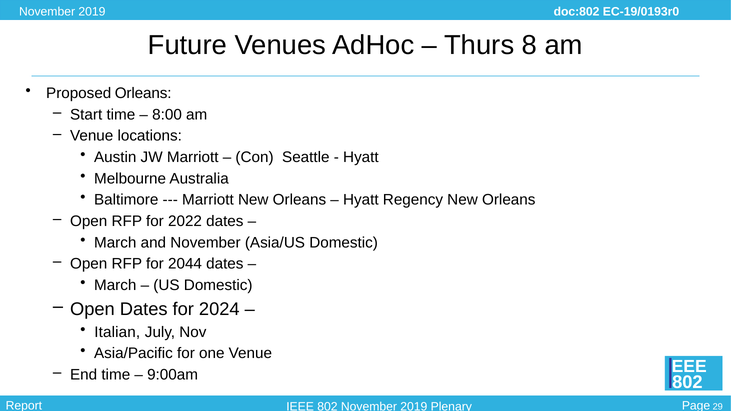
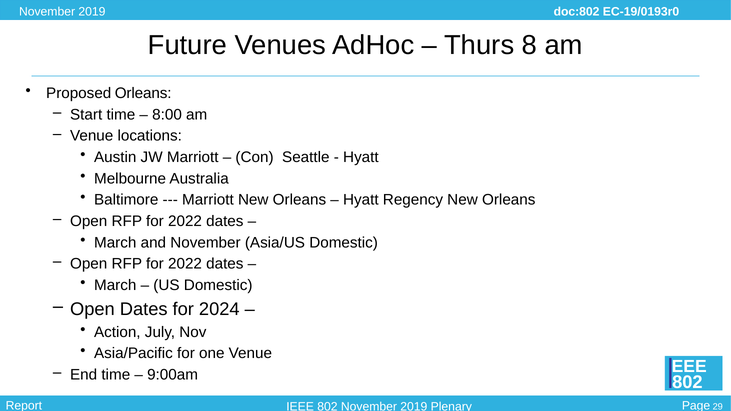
2044 at (185, 264): 2044 -> 2022
Italian: Italian -> Action
